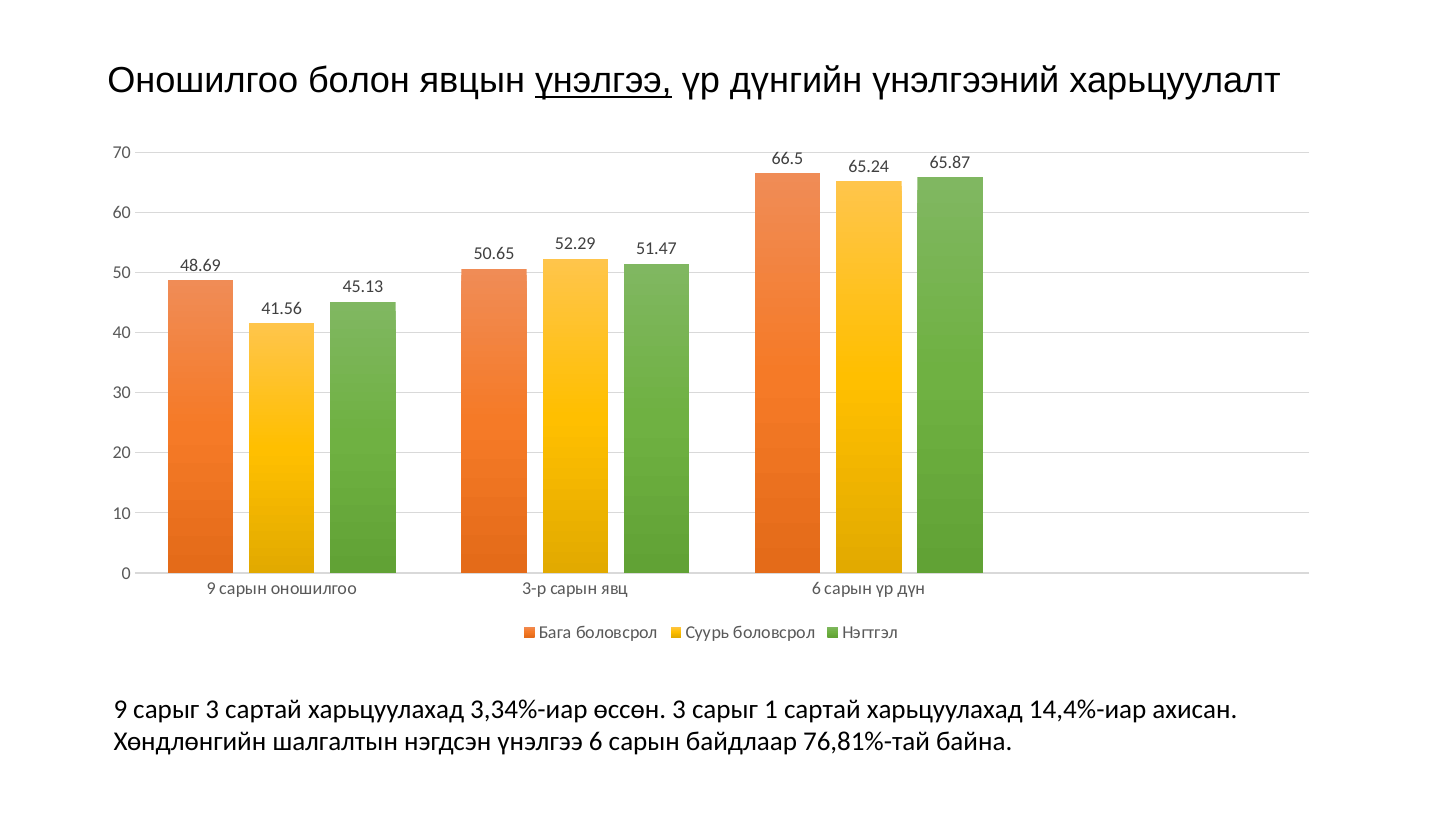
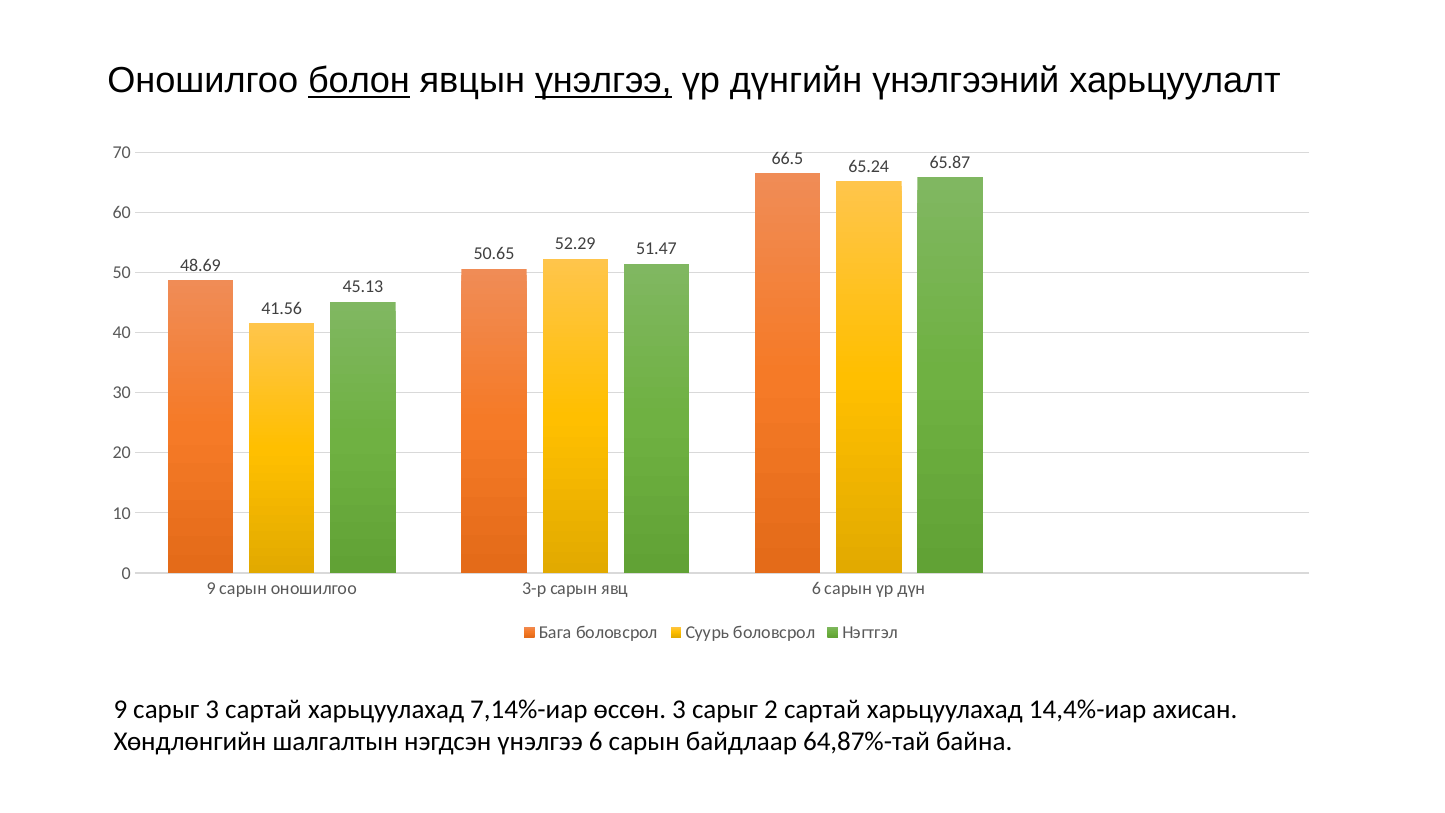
болон underline: none -> present
3,34%-иар: 3,34%-иар -> 7,14%-иар
1: 1 -> 2
76,81%-тай: 76,81%-тай -> 64,87%-тай
